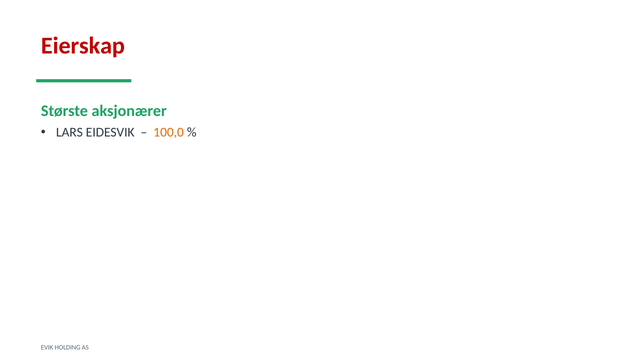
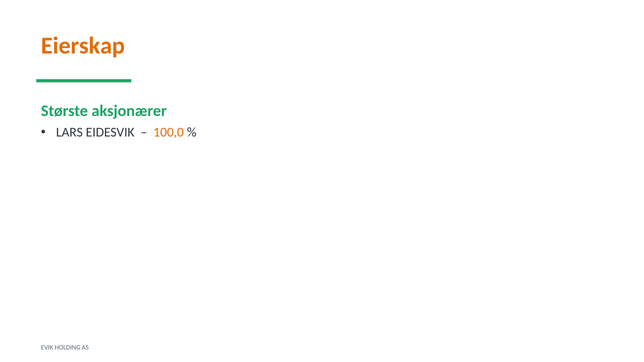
Eierskap colour: red -> orange
